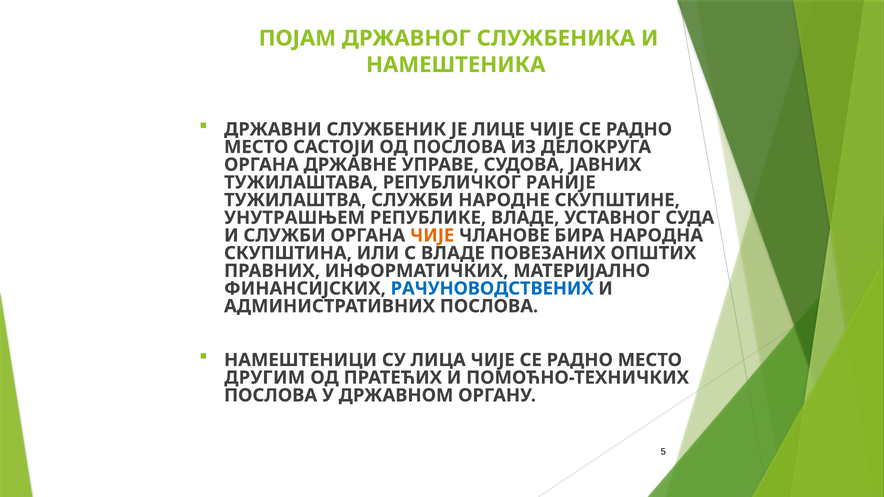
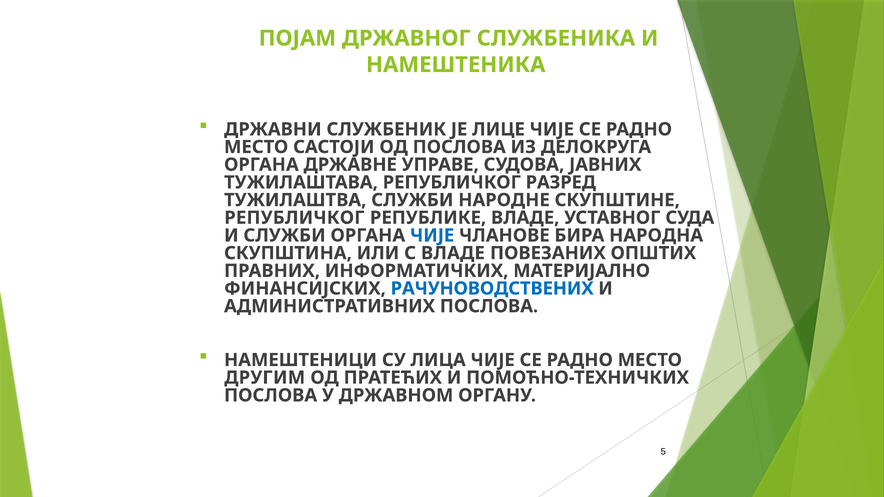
РАНИЈЕ: РАНИЈЕ -> РАЗРЕД
УНУТРАШЊЕМ at (295, 218): УНУТРАШЊЕМ -> РЕПУБЛИЧКОГ
ЧИЈЕ at (432, 236) colour: orange -> blue
